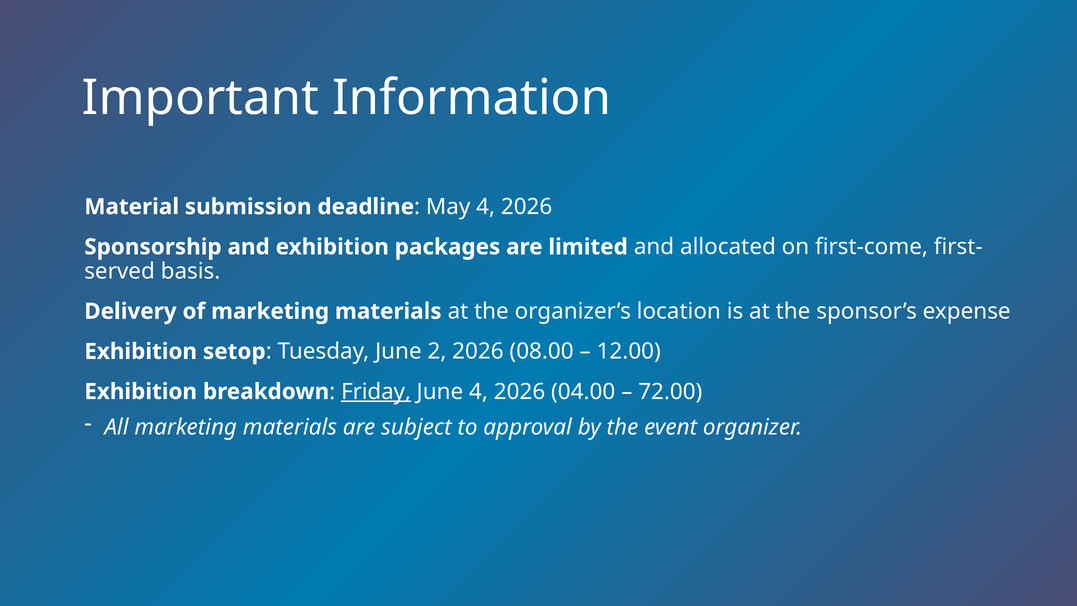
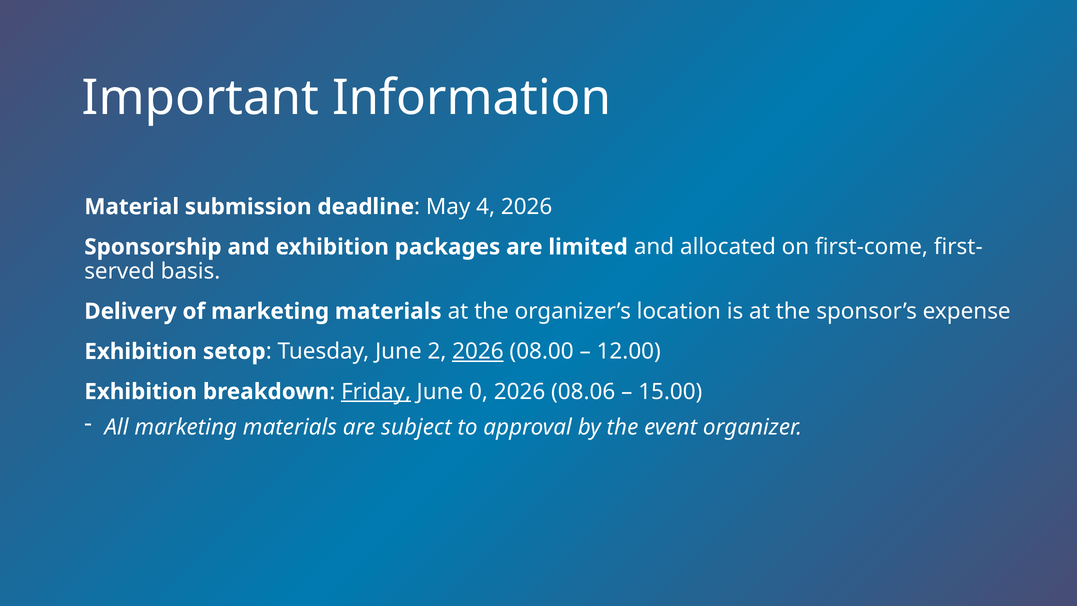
2026 at (478, 351) underline: none -> present
June 4: 4 -> 0
04.00: 04.00 -> 08.06
72.00: 72.00 -> 15.00
